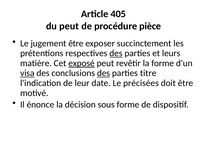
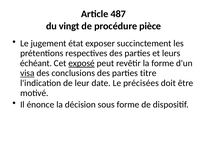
405: 405 -> 487
du peut: peut -> vingt
jugement être: être -> état
des at (116, 53) underline: present -> none
matière: matière -> échéant
des at (104, 73) underline: present -> none
